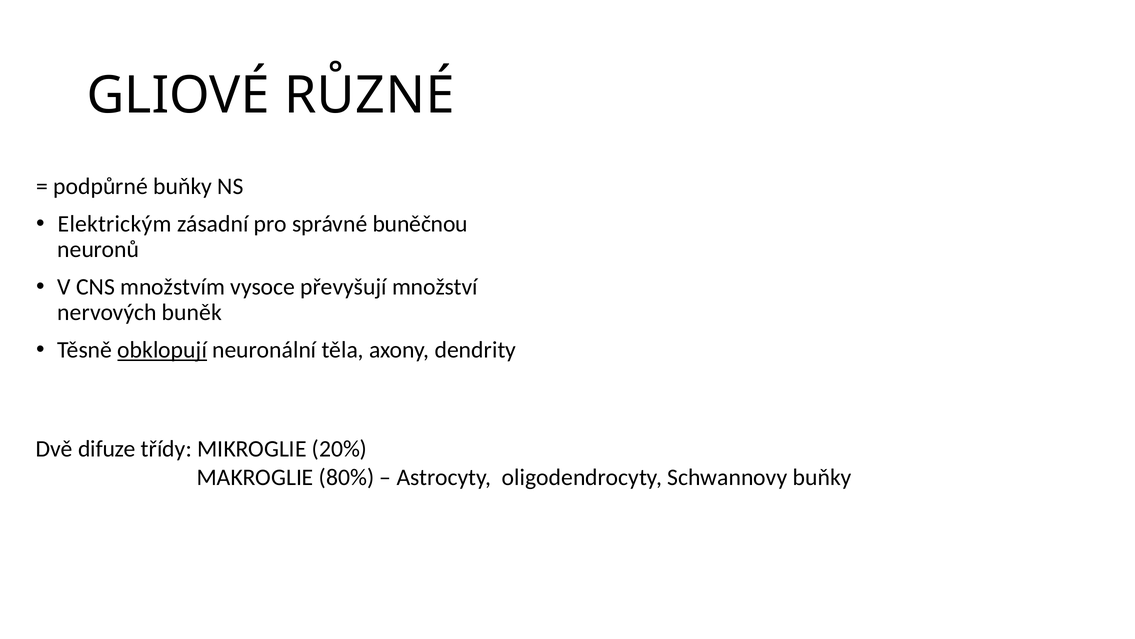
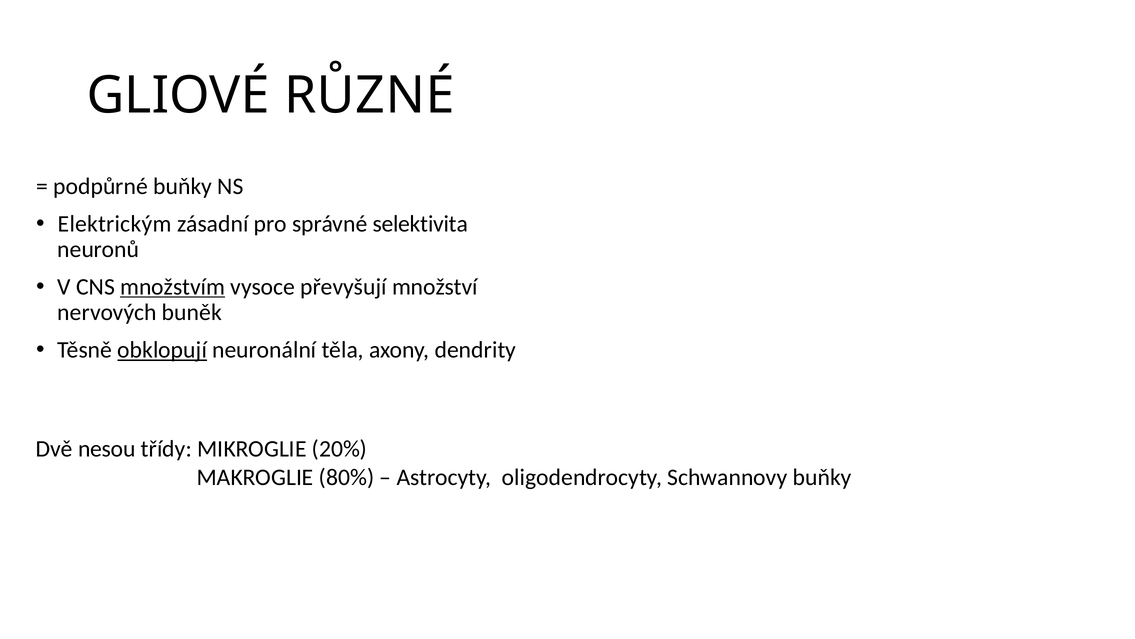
buněčnou: buněčnou -> selektivita
množstvím underline: none -> present
difuze: difuze -> nesou
